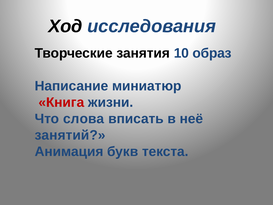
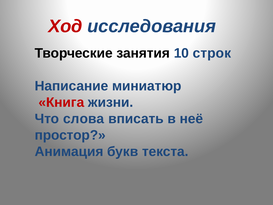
Ход colour: black -> red
образ: образ -> строк
занятий: занятий -> простор
